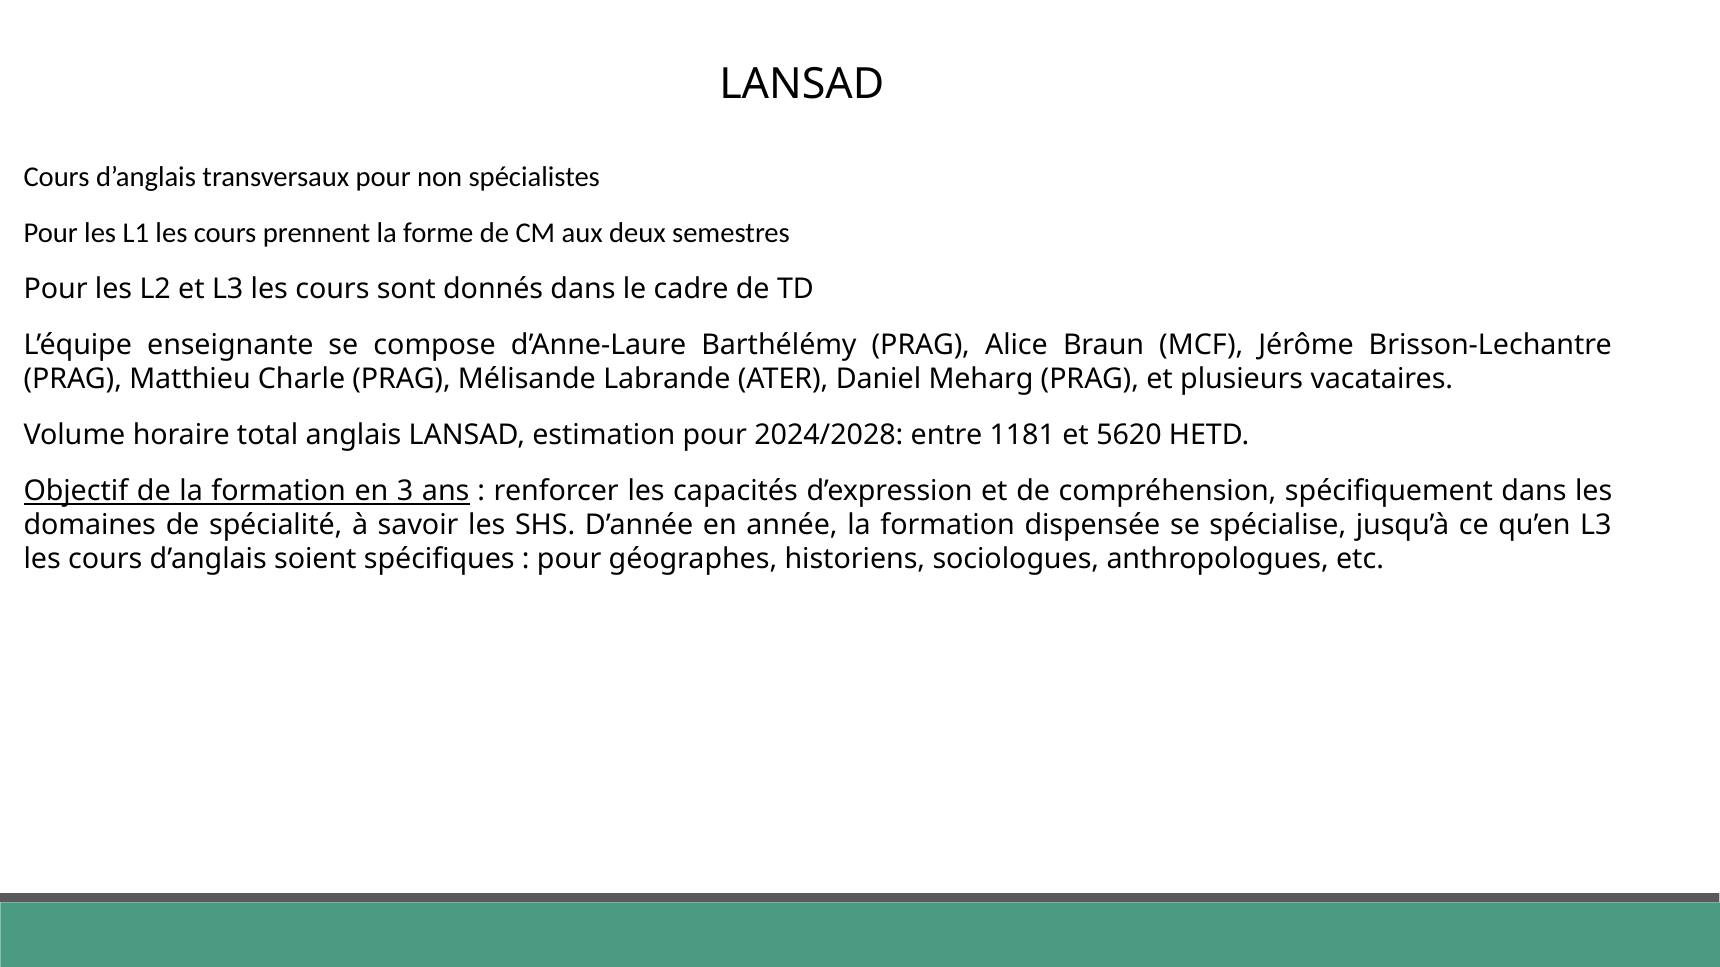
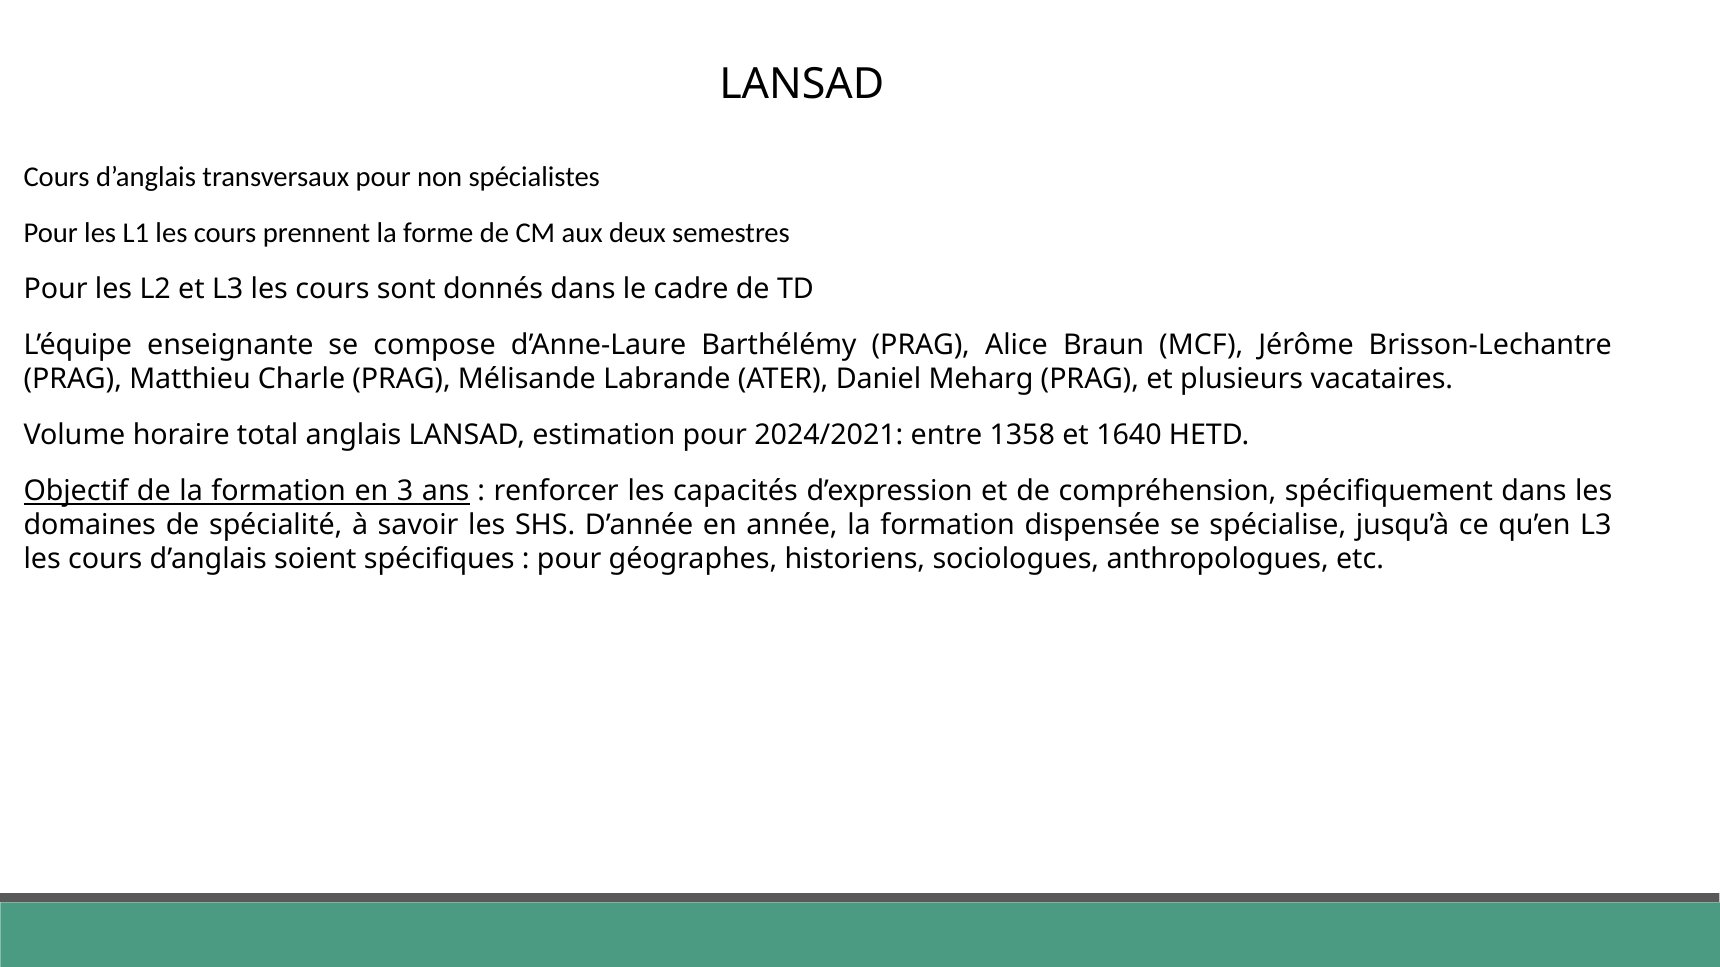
2024/2028: 2024/2028 -> 2024/2021
1181: 1181 -> 1358
5620: 5620 -> 1640
